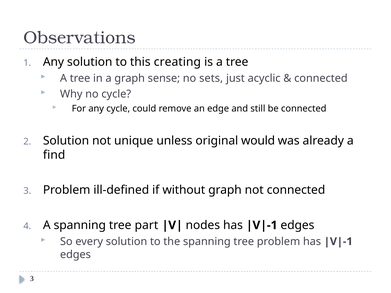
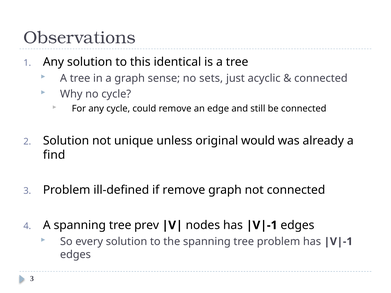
creating: creating -> identical
if without: without -> remove
part: part -> prev
